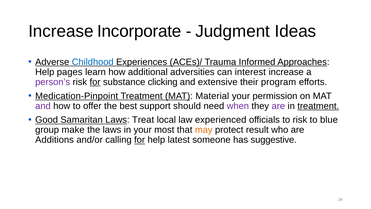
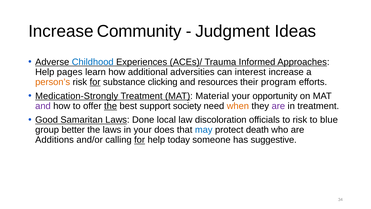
Incorporate: Incorporate -> Community
person’s colour: purple -> orange
extensive: extensive -> resources
Medication-Pinpoint: Medication-Pinpoint -> Medication-Strongly
permission: permission -> opportunity
the at (111, 106) underline: none -> present
should: should -> society
when colour: purple -> orange
treatment at (318, 106) underline: present -> none
Treat: Treat -> Done
experienced: experienced -> discoloration
make: make -> better
most: most -> does
may colour: orange -> blue
result: result -> death
latest: latest -> today
